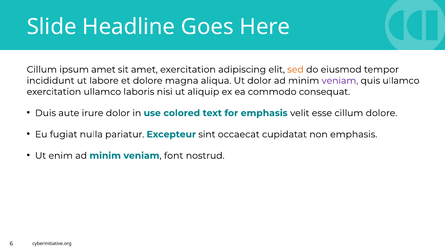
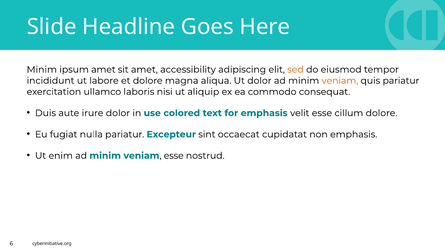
Cillum at (42, 70): Cillum -> Minim
amet exercitation: exercitation -> accessibility
veniam at (340, 81) colour: purple -> orange
quis ullamco: ullamco -> pariatur
veniam font: font -> esse
